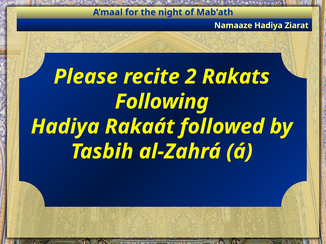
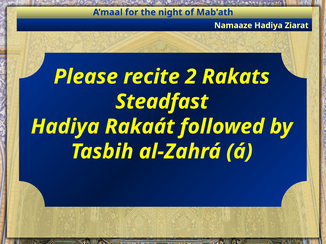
Following: Following -> Steadfast
